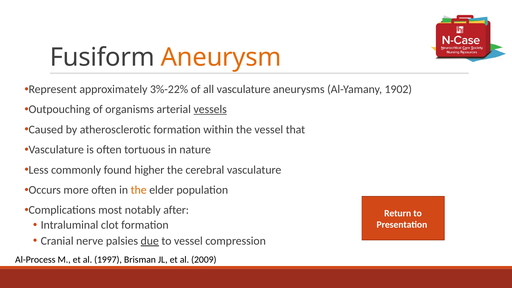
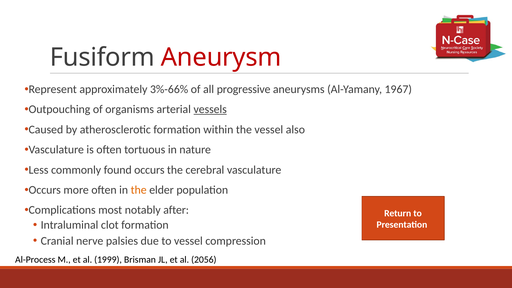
Aneurysm colour: orange -> red
3%-22%: 3%-22% -> 3%-66%
all vasculature: vasculature -> progressive
1902: 1902 -> 1967
that: that -> also
found higher: higher -> occurs
due underline: present -> none
1997: 1997 -> 1999
2009: 2009 -> 2056
